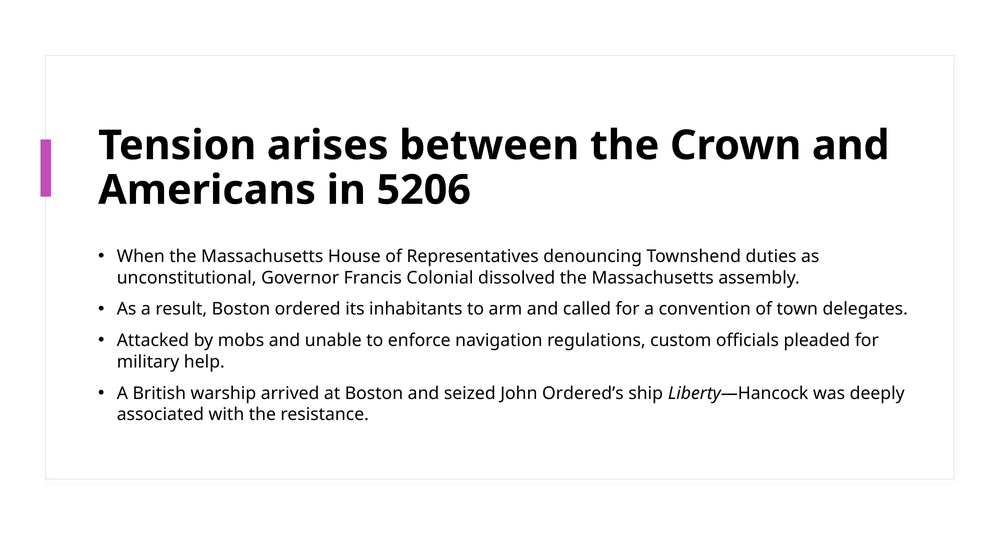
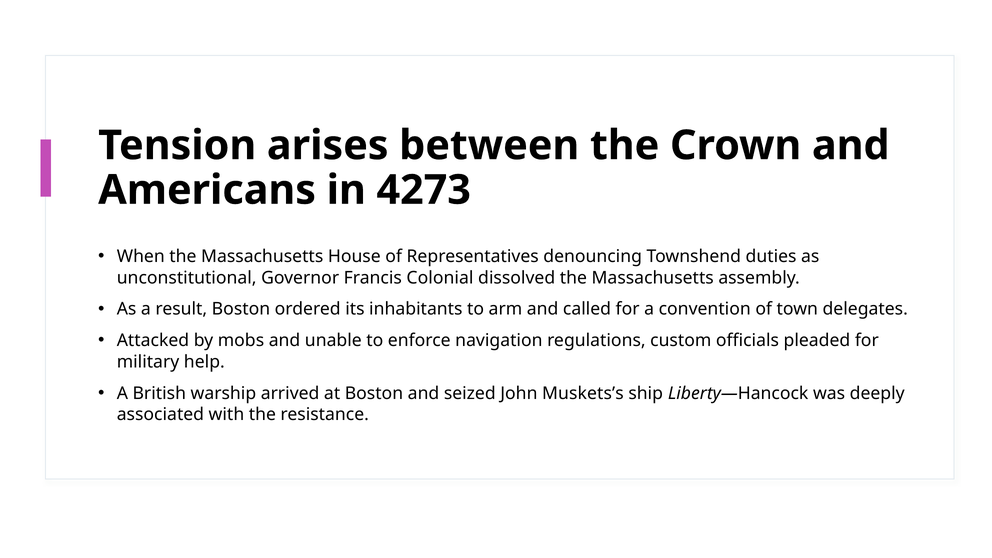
5206: 5206 -> 4273
Ordered’s: Ordered’s -> Muskets’s
